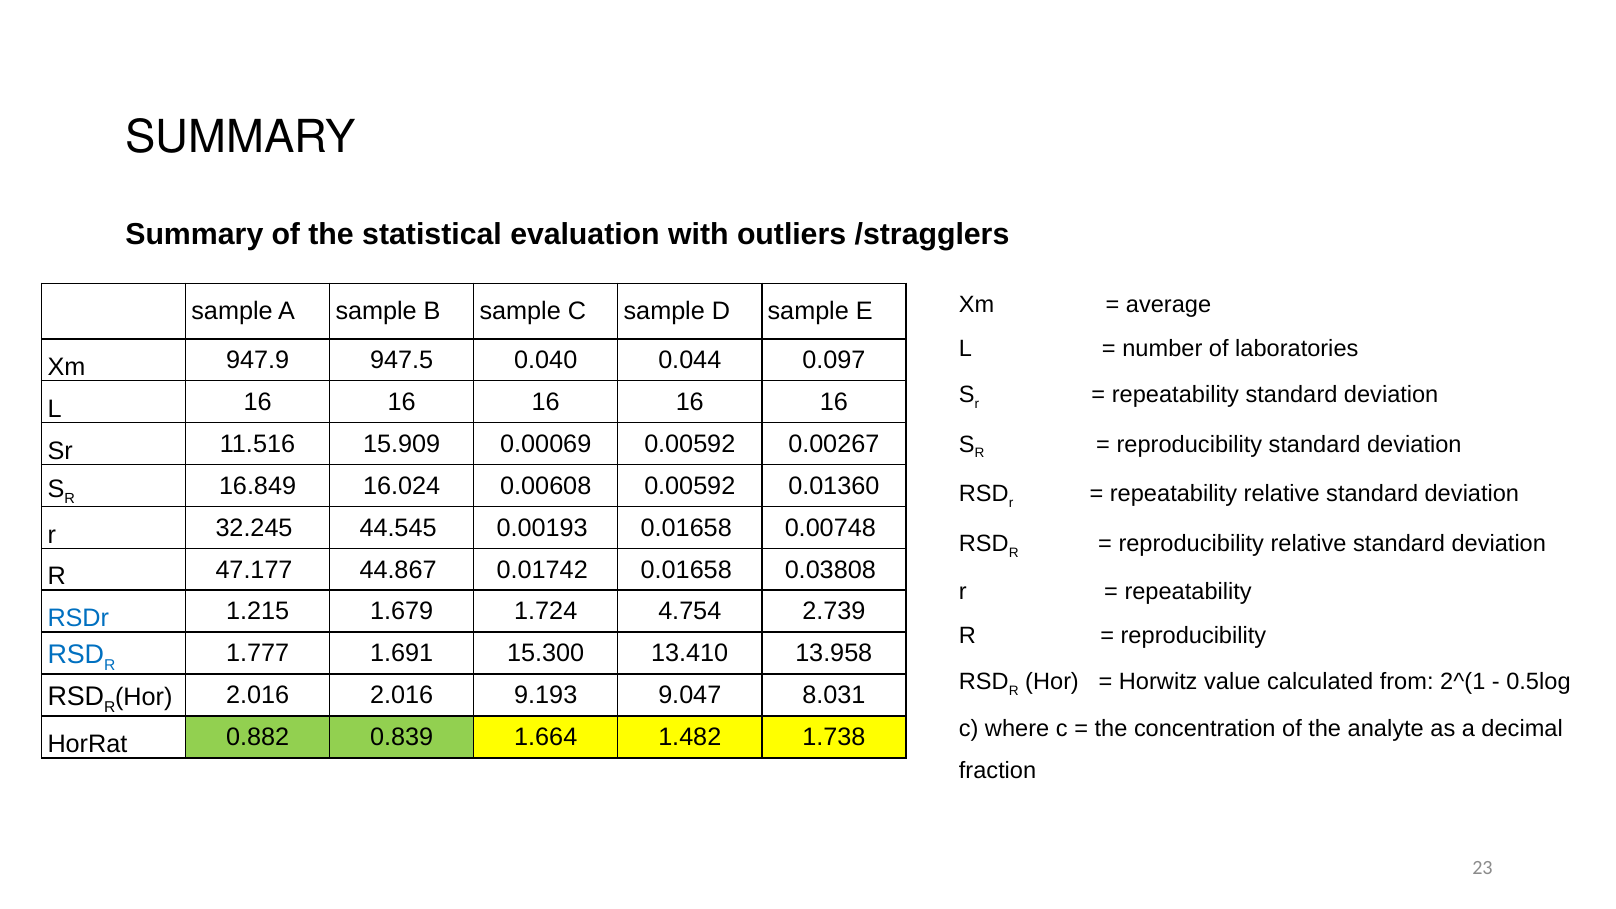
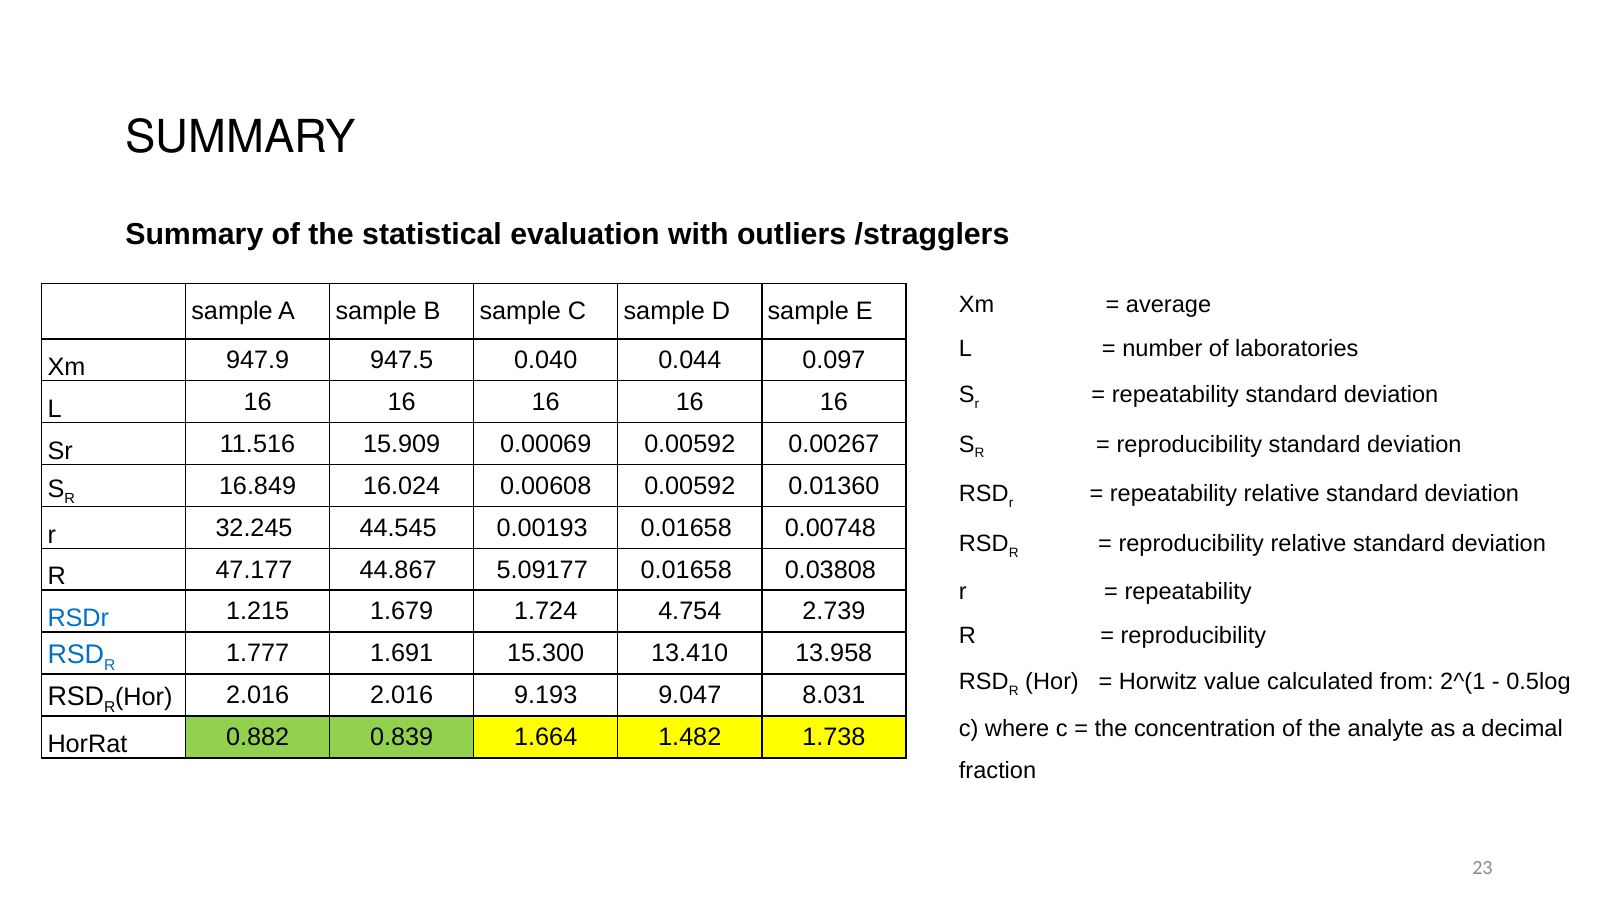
0.01742: 0.01742 -> 5.09177
